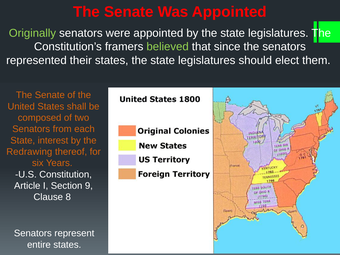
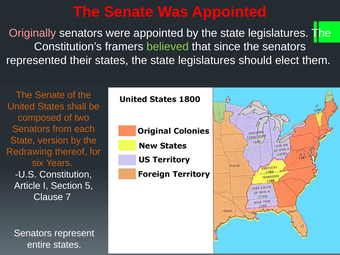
Originally colour: light green -> pink
interest: interest -> version
9: 9 -> 5
8: 8 -> 7
